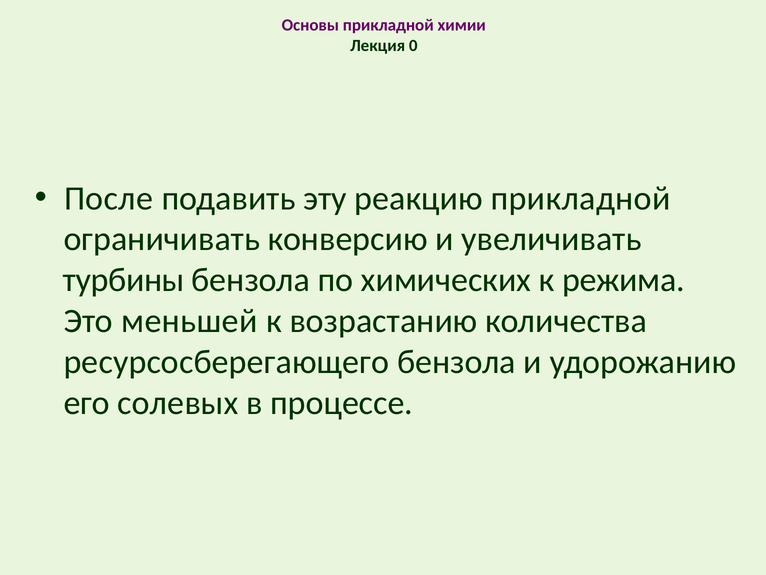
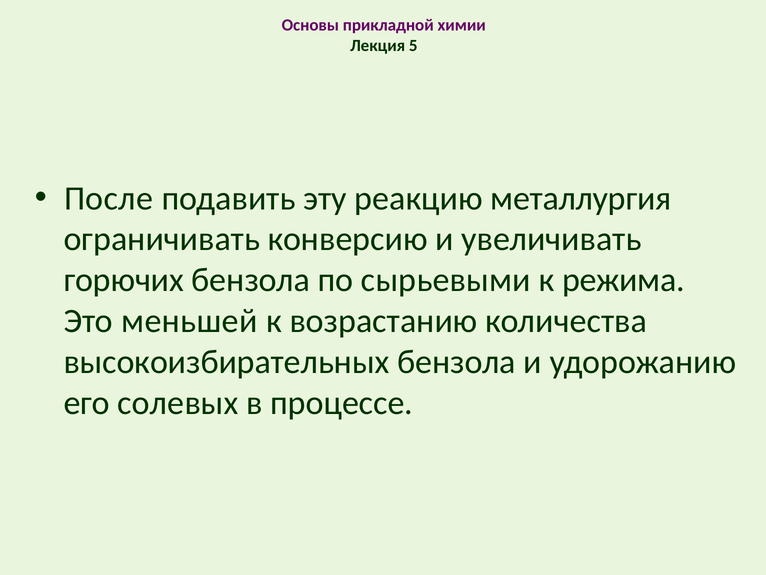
0: 0 -> 5
реакцию прикладной: прикладной -> металлургия
турбины: турбины -> горючих
химических: химических -> сырьевыми
ресурсосберегающего: ресурсосберегающего -> высокоизбирательных
